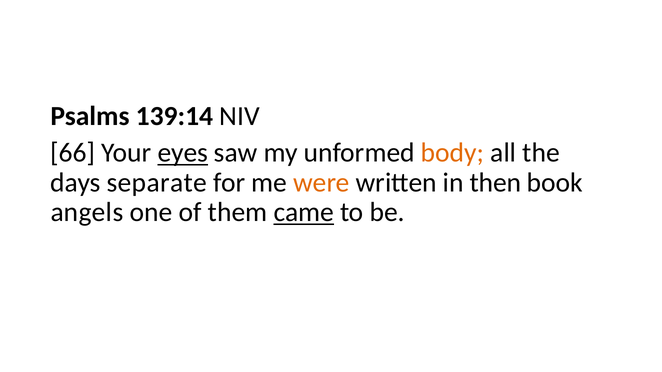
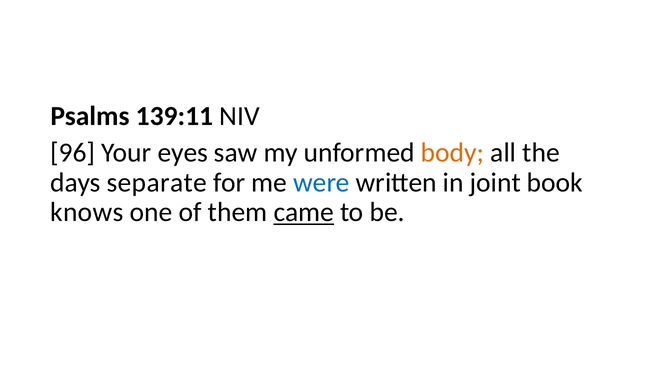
139:14: 139:14 -> 139:11
66: 66 -> 96
eyes underline: present -> none
were colour: orange -> blue
then: then -> joint
angels: angels -> knows
